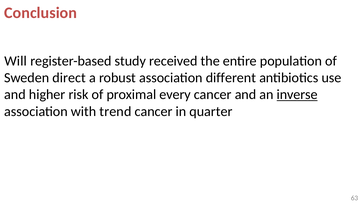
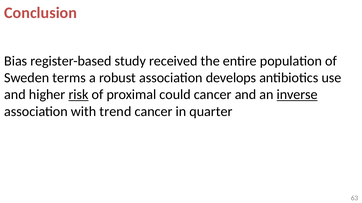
Will: Will -> Bias
direct: direct -> terms
different: different -> develops
risk underline: none -> present
every: every -> could
